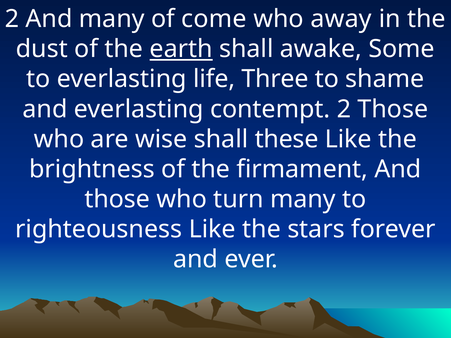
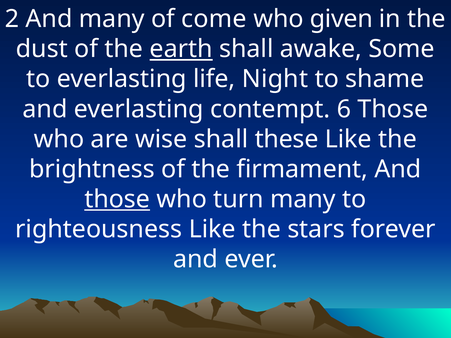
away: away -> given
Three: Three -> Night
contempt 2: 2 -> 6
those at (117, 199) underline: none -> present
